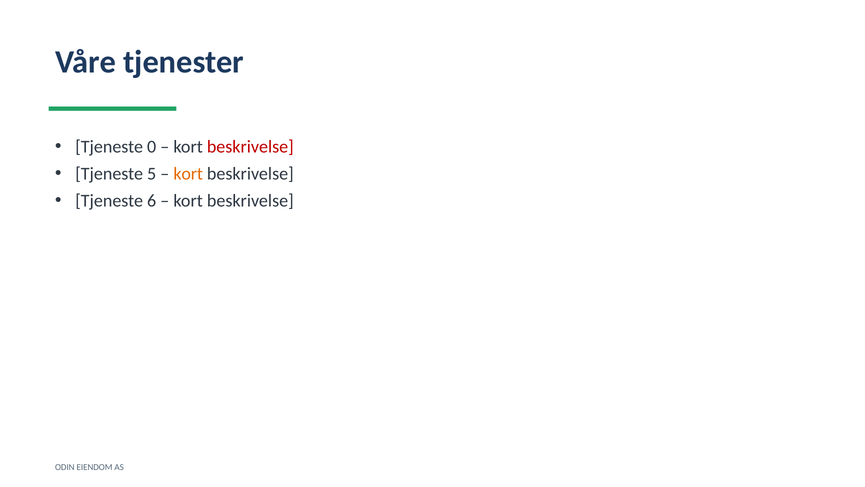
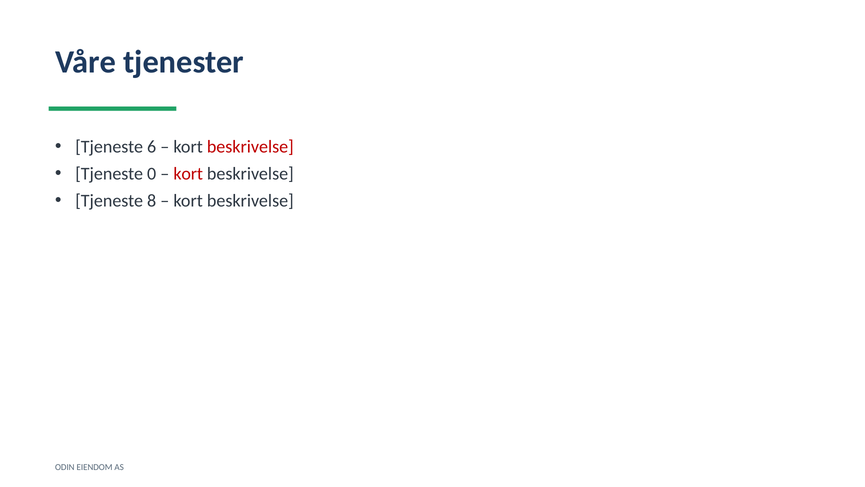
0: 0 -> 6
5: 5 -> 0
kort at (188, 174) colour: orange -> red
6: 6 -> 8
